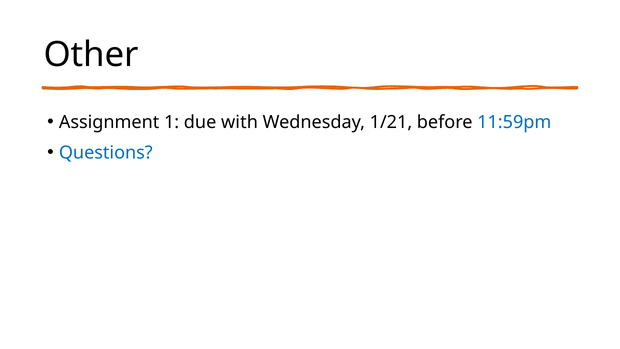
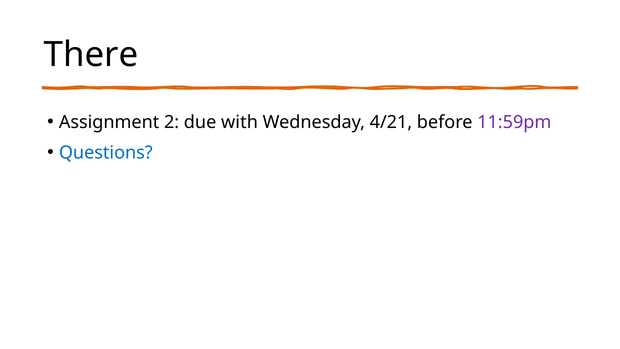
Other: Other -> There
1: 1 -> 2
1/21: 1/21 -> 4/21
11:59pm colour: blue -> purple
